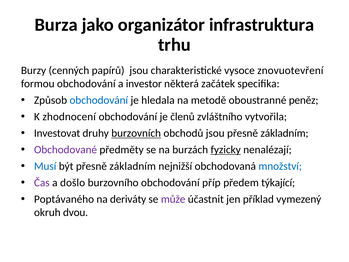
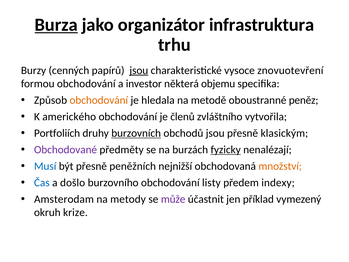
Burza underline: none -> present
jsou at (139, 70) underline: none -> present
začátek: začátek -> objemu
obchodování at (99, 100) colour: blue -> orange
zhodnocení: zhodnocení -> amerického
Investovat: Investovat -> Portfoliích
jsou přesně základním: základním -> klasickým
být přesně základním: základním -> peněžních
množství colour: blue -> orange
Čas colour: purple -> blue
příp: příp -> listy
týkající: týkající -> indexy
Poptávaného: Poptávaného -> Amsterodam
deriváty: deriváty -> metody
dvou: dvou -> krize
